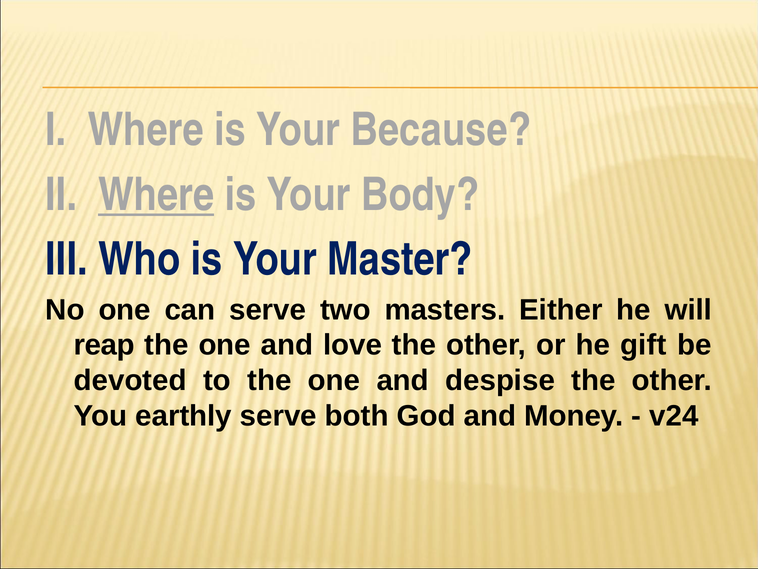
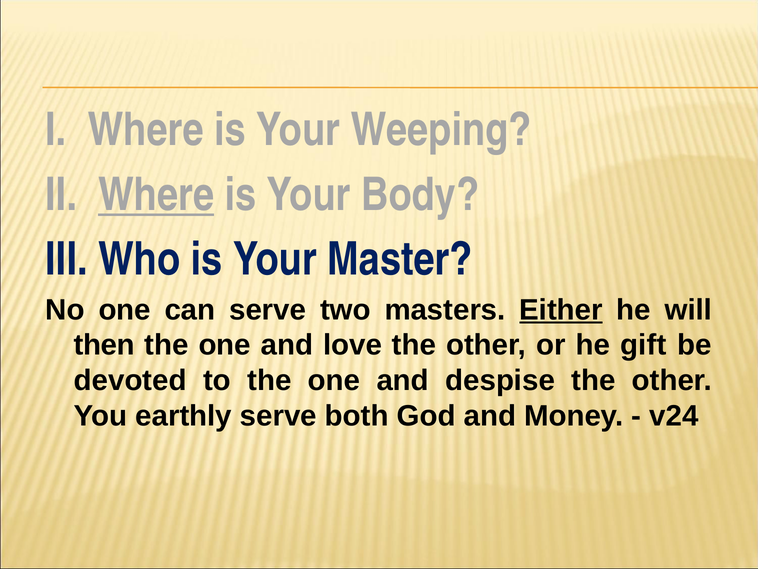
Because: Because -> Weeping
Either underline: none -> present
reap: reap -> then
